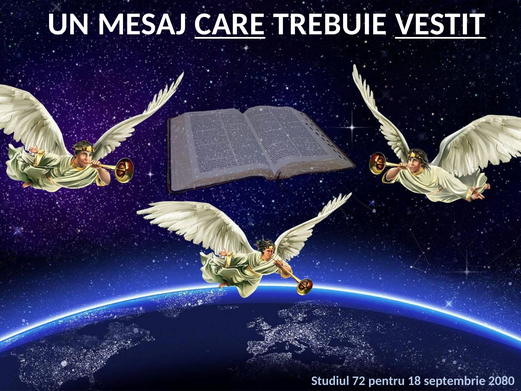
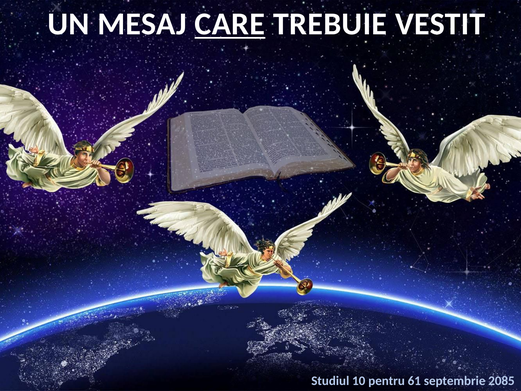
VESTIT underline: present -> none
72: 72 -> 10
18: 18 -> 61
2080: 2080 -> 2085
